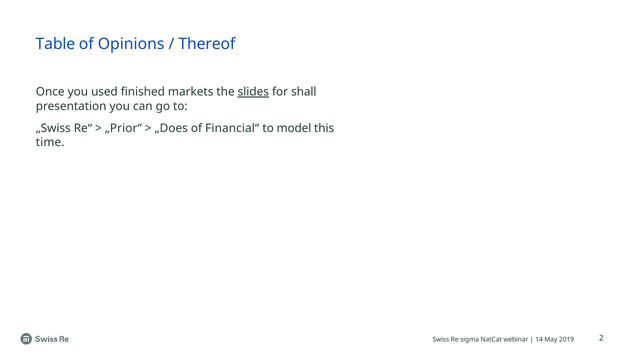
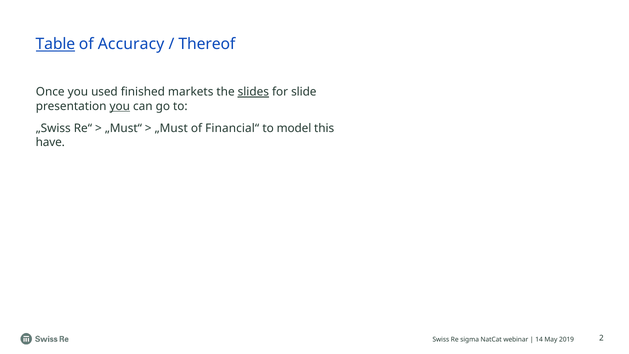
Table underline: none -> present
Opinions: Opinions -> Accuracy
shall: shall -> slide
you at (120, 106) underline: none -> present
„Prior“: „Prior“ -> „Must“
„Does: „Does -> „Must
time: time -> have
